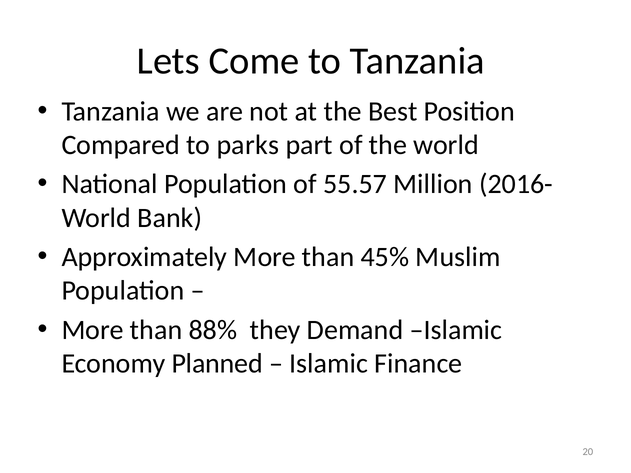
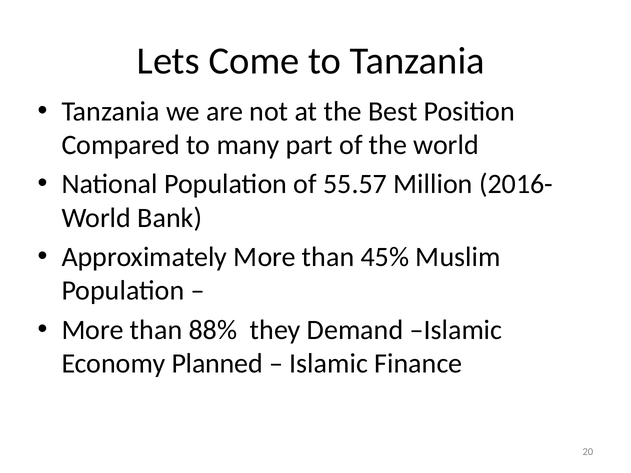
parks: parks -> many
